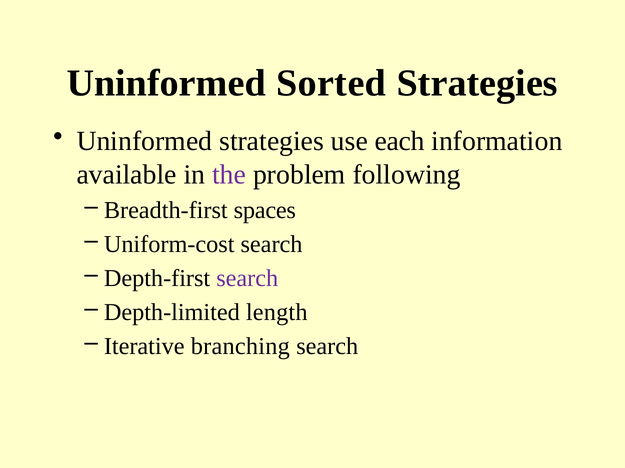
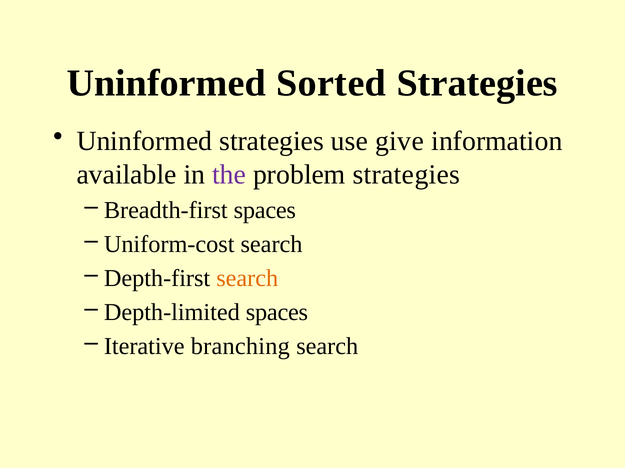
each: each -> give
problem following: following -> strategies
search at (247, 279) colour: purple -> orange
Depth-limited length: length -> spaces
